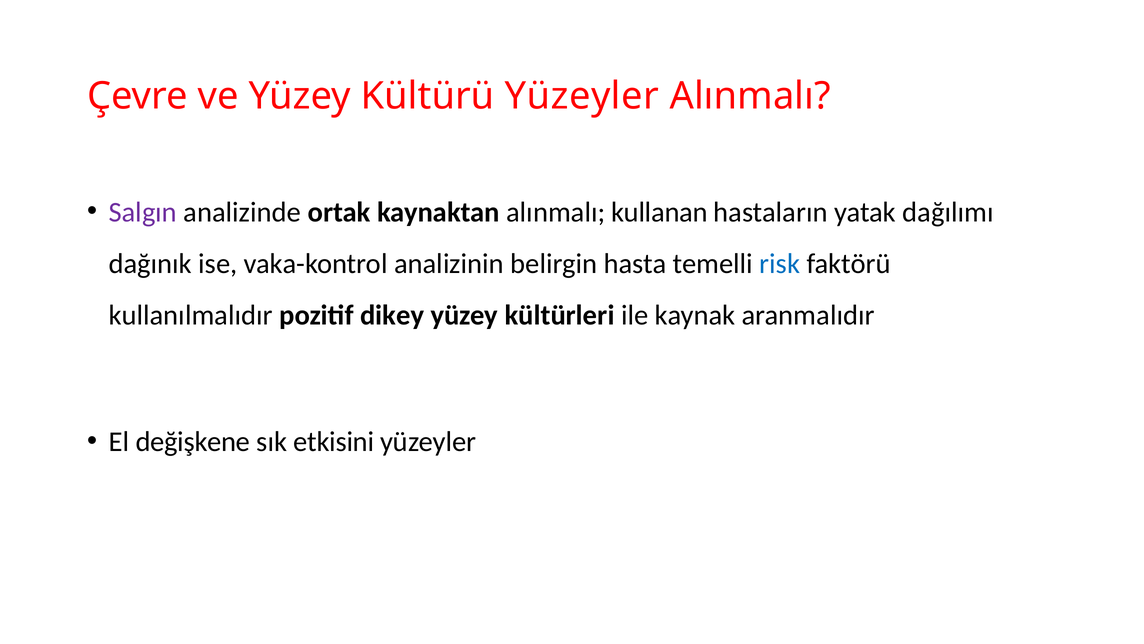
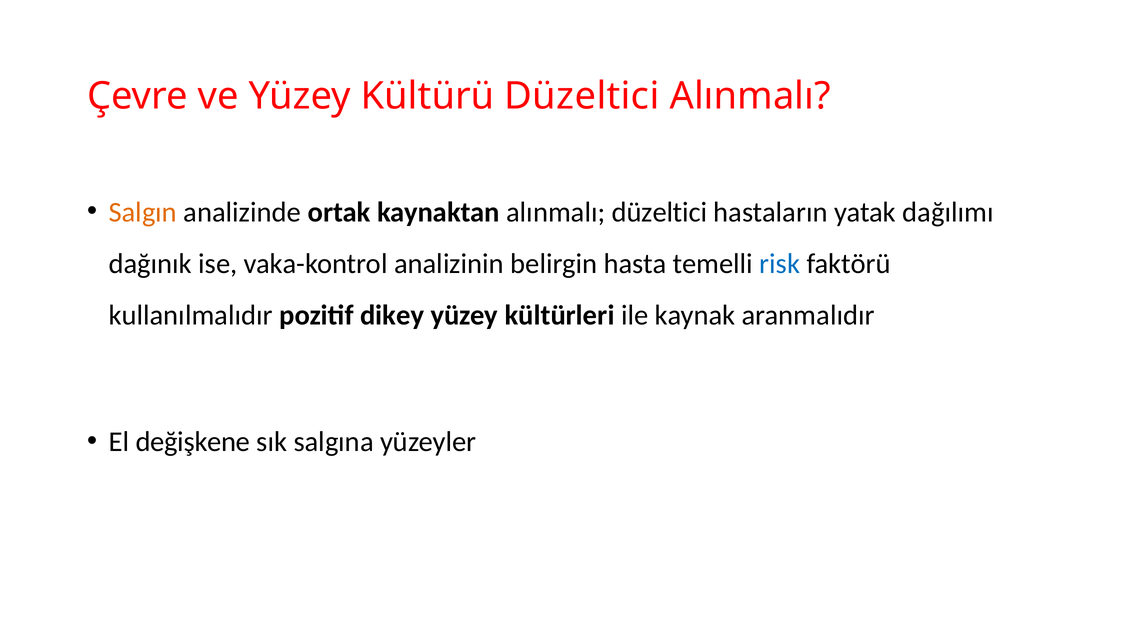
Kültürü Yüzeyler: Yüzeyler -> Düzeltici
Salgın colour: purple -> orange
alınmalı kullanan: kullanan -> düzeltici
etkisini: etkisini -> salgına
